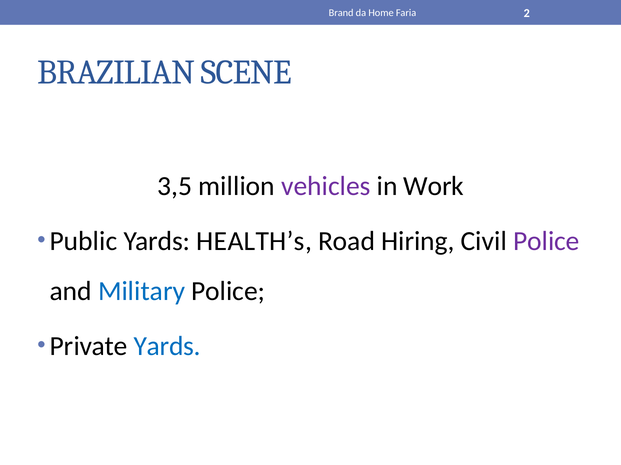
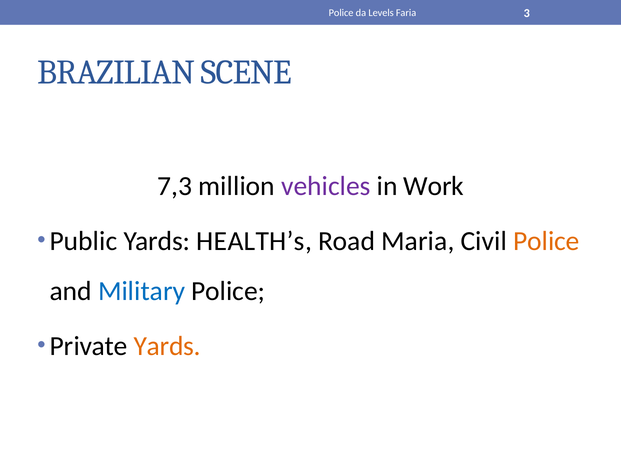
Brand at (341, 13): Brand -> Police
Home: Home -> Levels
2: 2 -> 3
3,5: 3,5 -> 7,3
Hiring: Hiring -> Maria
Police at (546, 242) colour: purple -> orange
Yards at (167, 347) colour: blue -> orange
